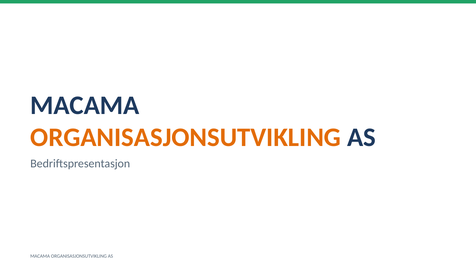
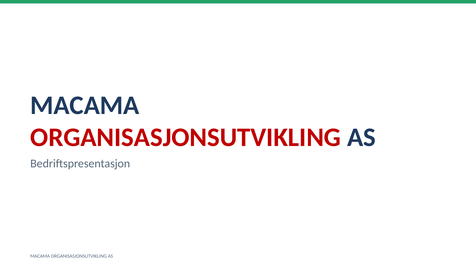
ORGANISASJONSUTVIKLING at (186, 138) colour: orange -> red
